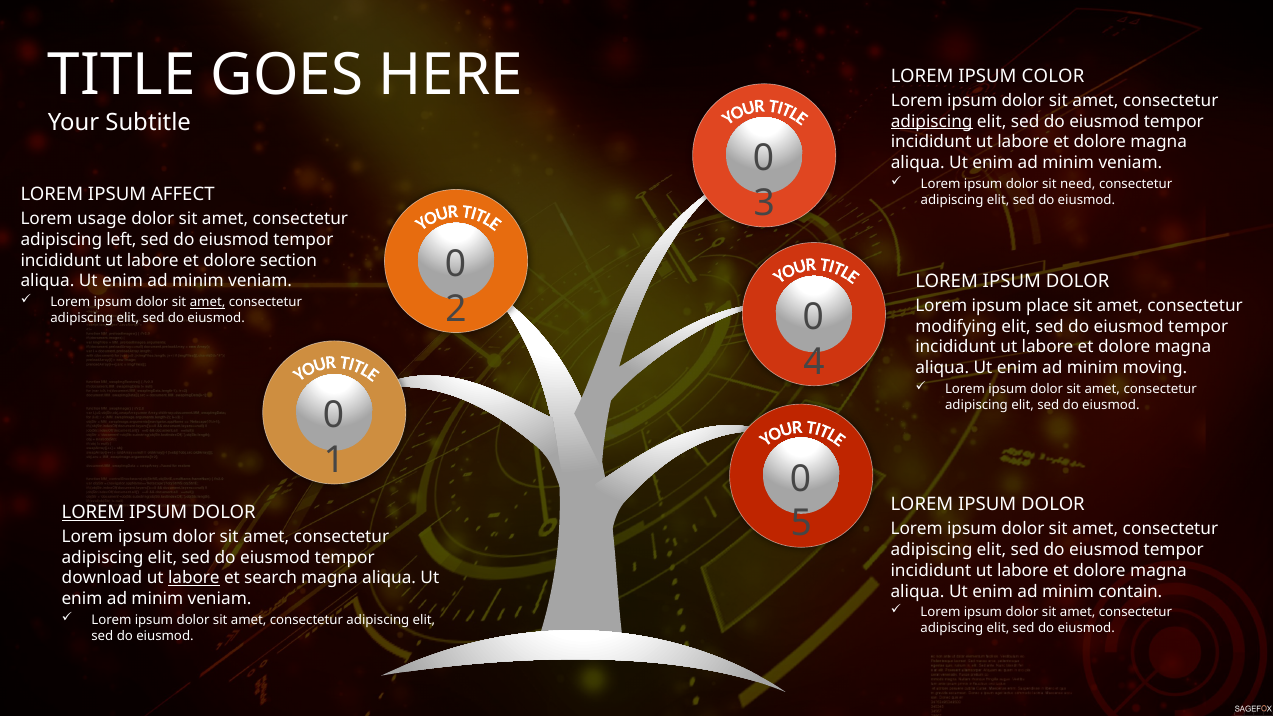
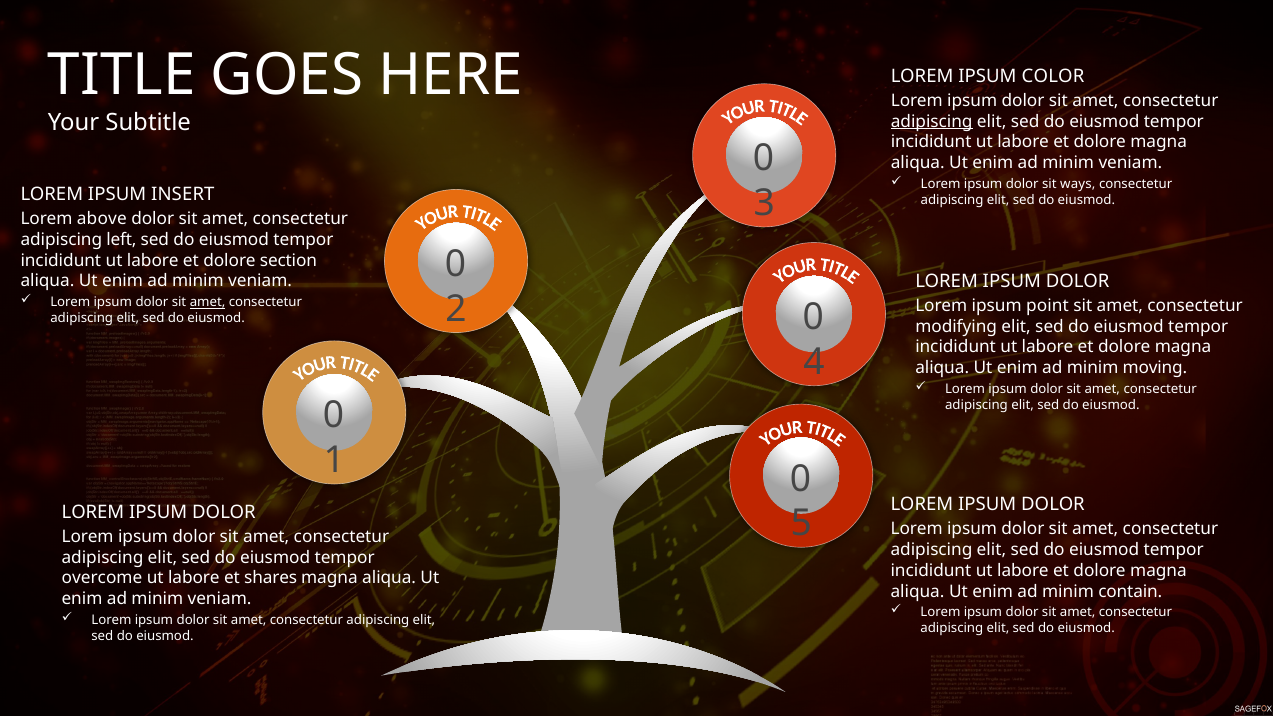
need: need -> ways
AFFECT: AFFECT -> INSERT
usage: usage -> above
place: place -> point
LOREM at (93, 512) underline: present -> none
download: download -> overcome
labore at (194, 578) underline: present -> none
search: search -> shares
